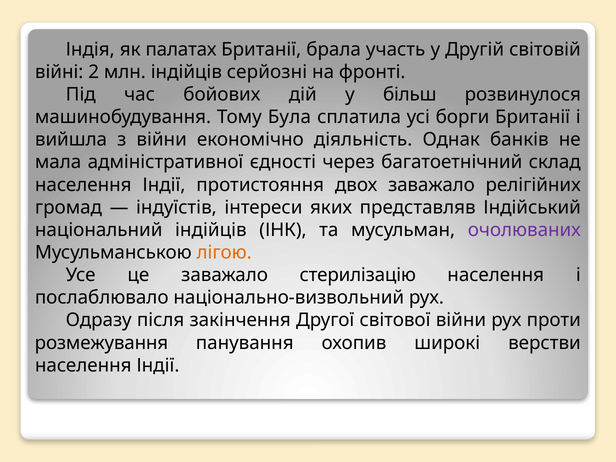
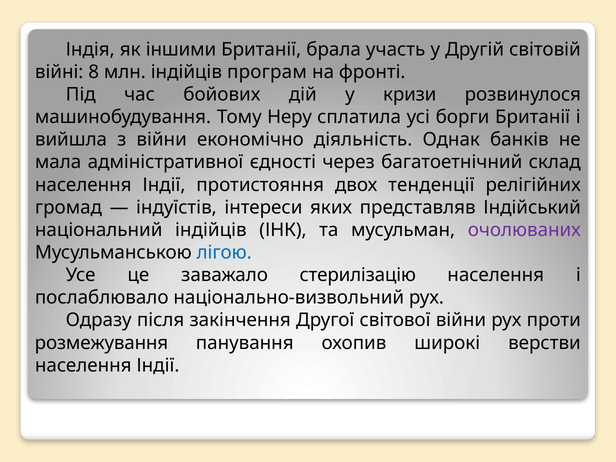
палатах: палатах -> іншими
2: 2 -> 8
серйозні: серйозні -> програм
більш: більш -> кризи
Була: Була -> Неру
двох заважало: заважало -> тенденції
лігою colour: orange -> blue
